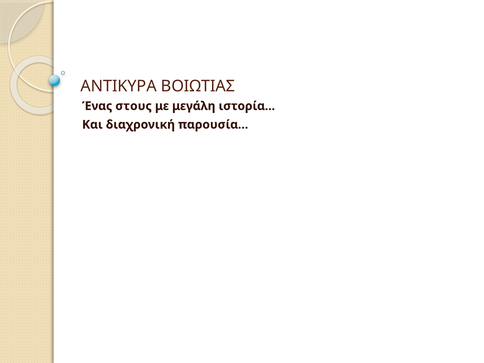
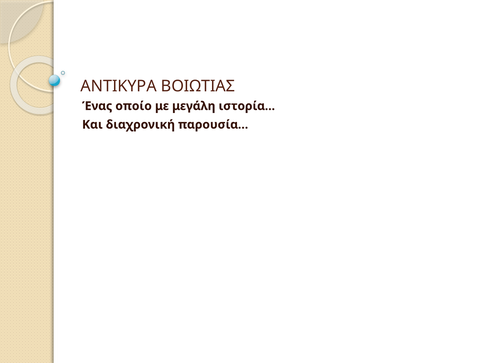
στους: στους -> οποίο
